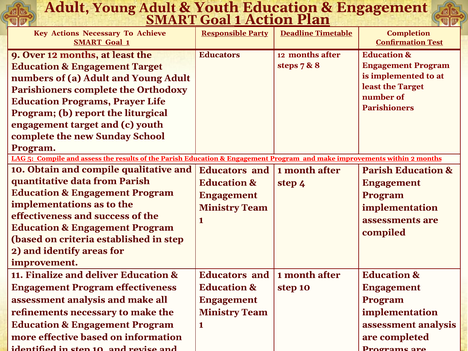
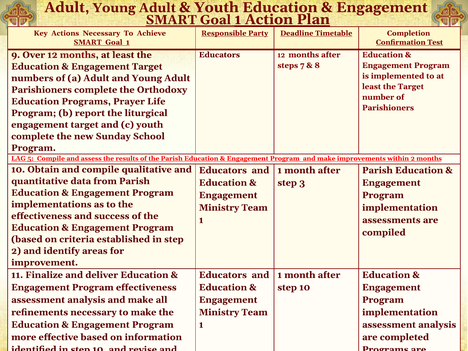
4: 4 -> 3
